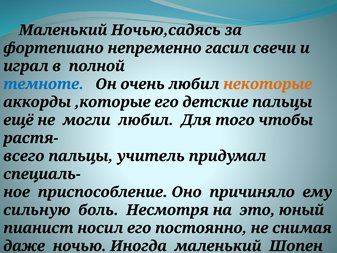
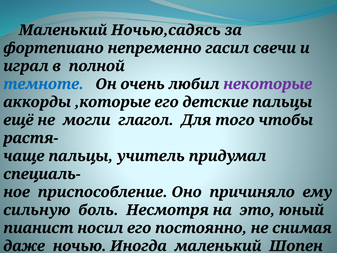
некоторые colour: orange -> purple
могли любил: любил -> глагол
всего: всего -> чаще
